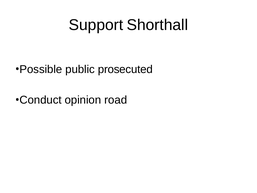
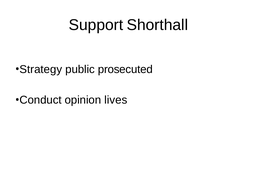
Possible: Possible -> Strategy
road: road -> lives
